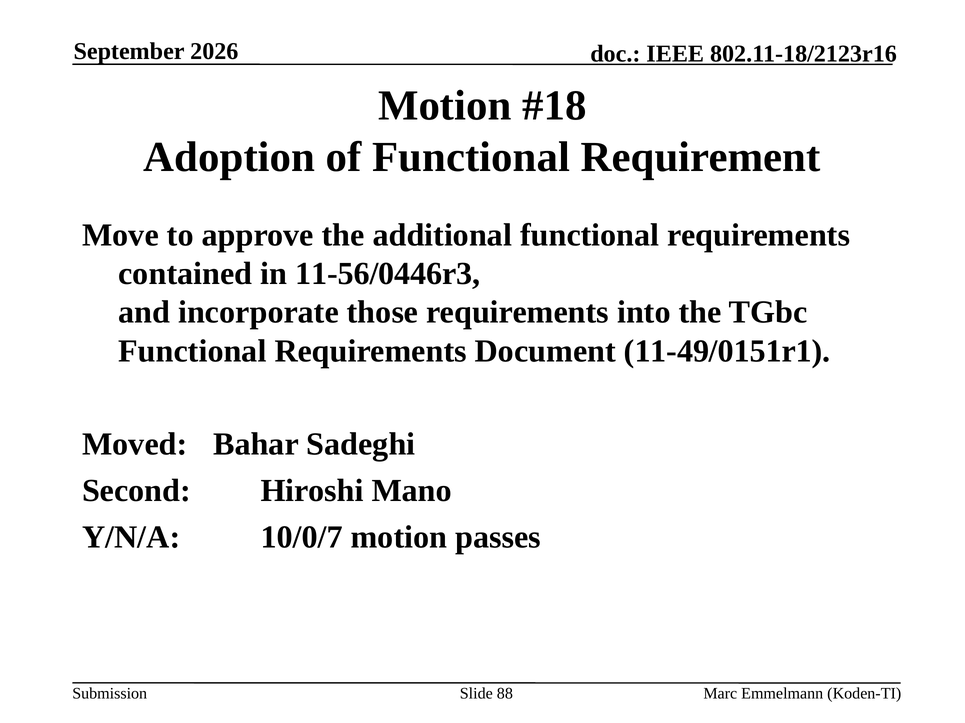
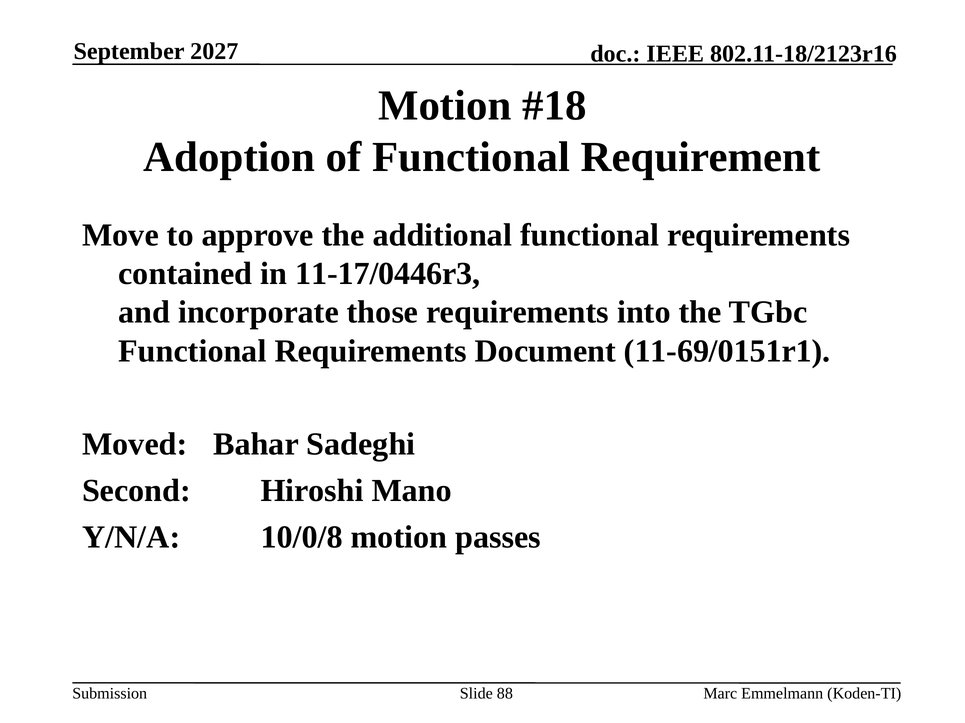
2026: 2026 -> 2027
11-56/0446r3: 11-56/0446r3 -> 11-17/0446r3
11-49/0151r1: 11-49/0151r1 -> 11-69/0151r1
10/0/7: 10/0/7 -> 10/0/8
